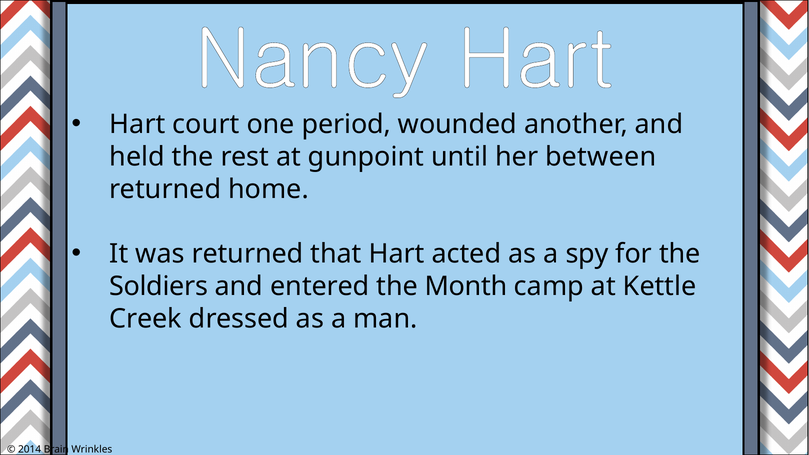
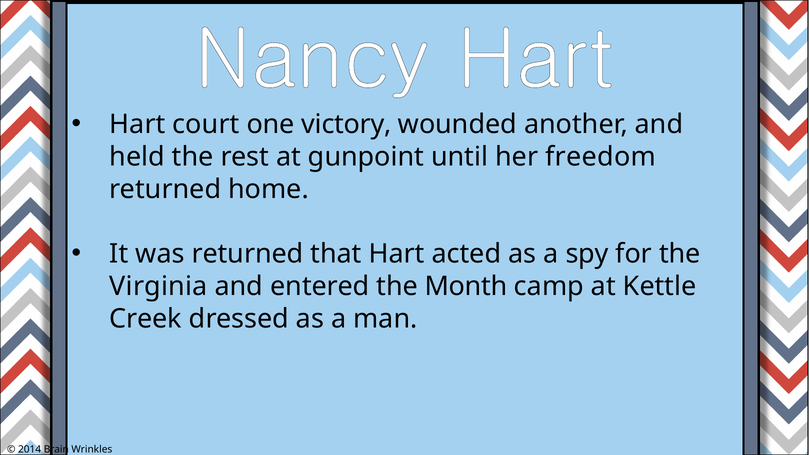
period: period -> victory
between: between -> freedom
Soldiers: Soldiers -> Virginia
